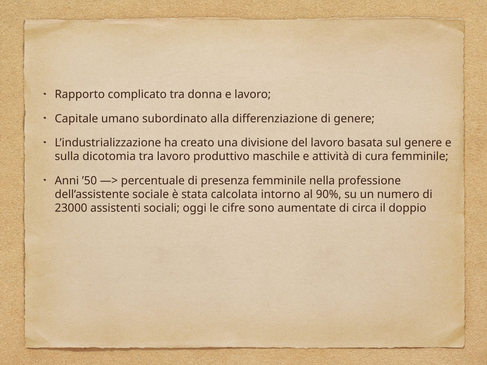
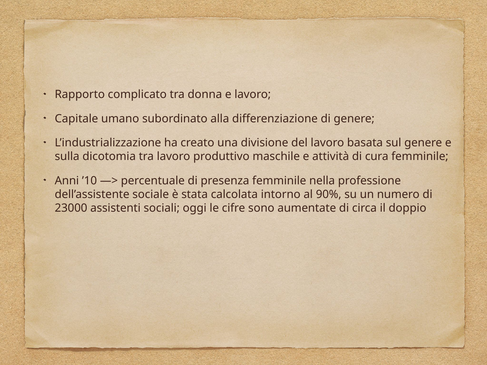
’50: ’50 -> ’10
